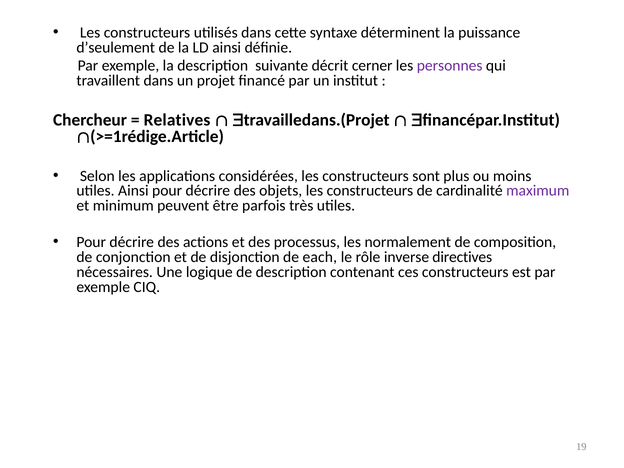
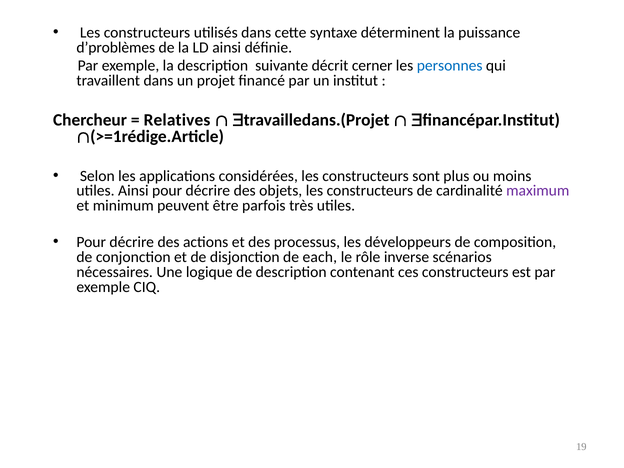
d’seulement: d’seulement -> d’problèmes
personnes colour: purple -> blue
normalement: normalement -> développeurs
directives: directives -> scénarios
